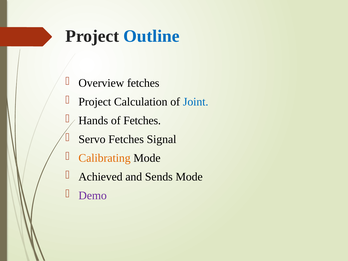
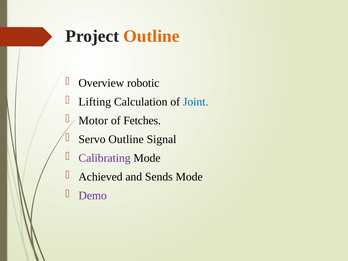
Outline at (151, 36) colour: blue -> orange
Overview fetches: fetches -> robotic
Project at (95, 102): Project -> Lifting
Hands: Hands -> Motor
Servo Fetches: Fetches -> Outline
Calibrating colour: orange -> purple
